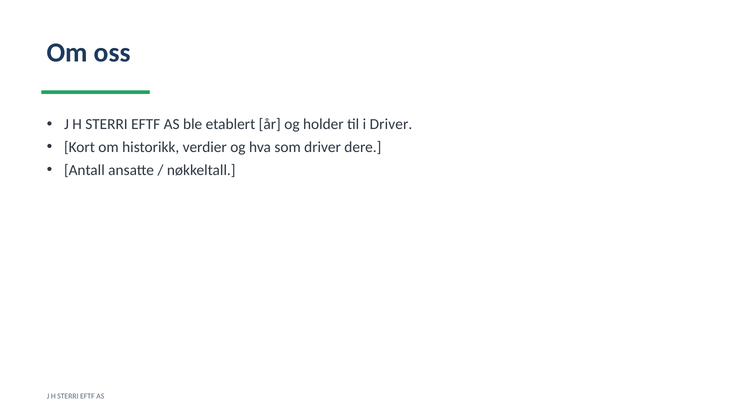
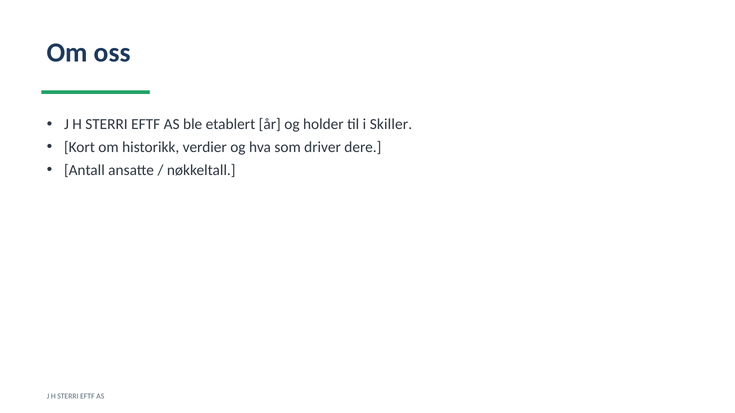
i Driver: Driver -> Skiller
